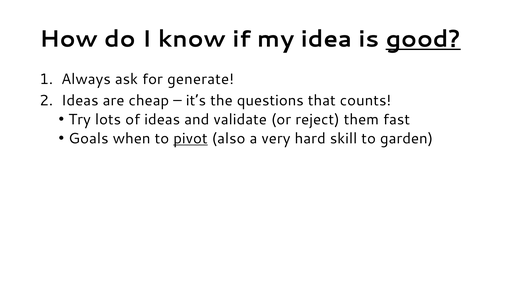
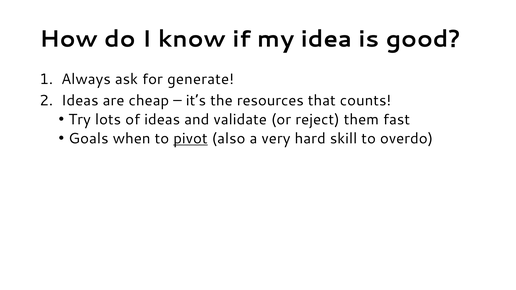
good underline: present -> none
questions: questions -> resources
garden: garden -> overdo
